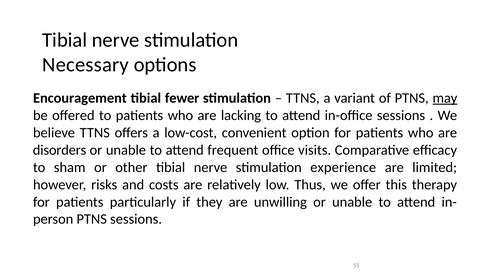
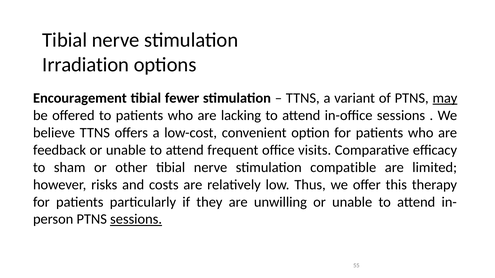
Necessary: Necessary -> Irradiation
disorders: disorders -> feedback
experience: experience -> compatible
sessions at (136, 220) underline: none -> present
